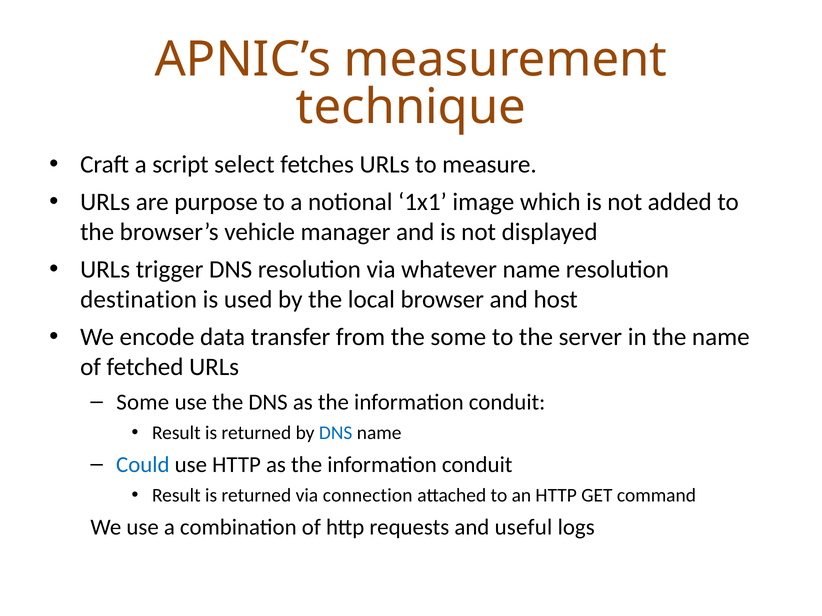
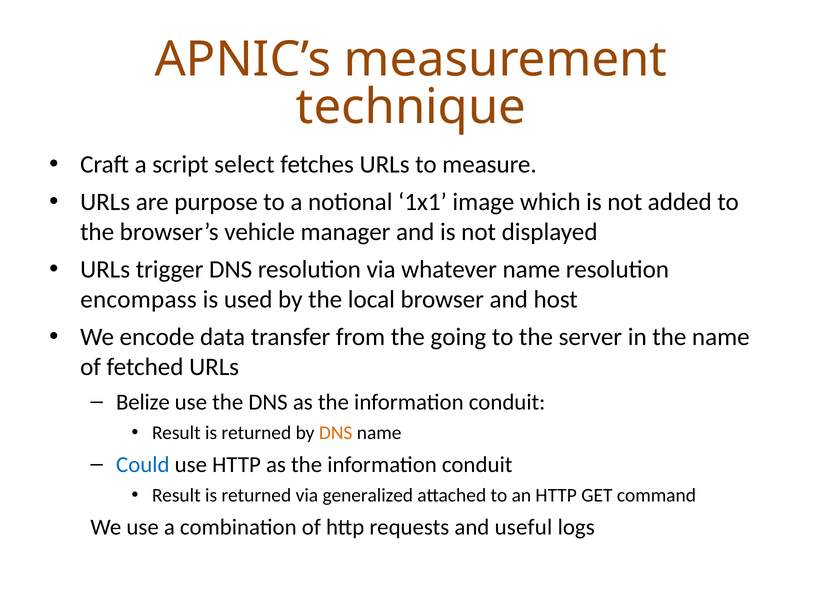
destination: destination -> encompass
the some: some -> going
Some at (143, 403): Some -> Belize
DNS at (336, 433) colour: blue -> orange
connection: connection -> generalized
